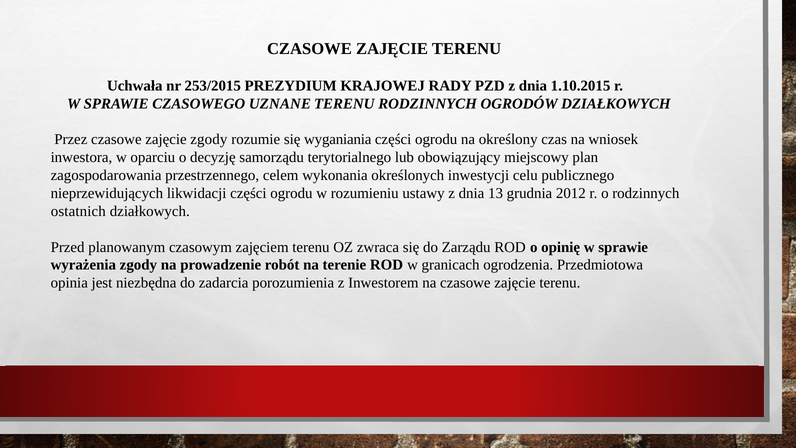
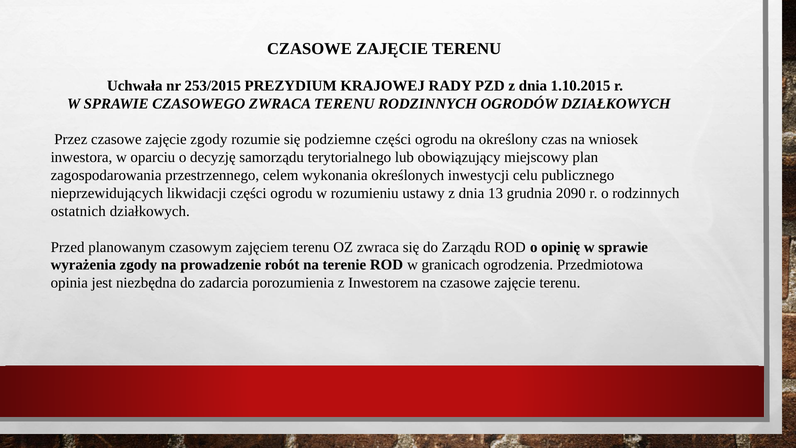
CZASOWEGO UZNANE: UZNANE -> ZWRACA
wyganiania: wyganiania -> podziemne
2012: 2012 -> 2090
